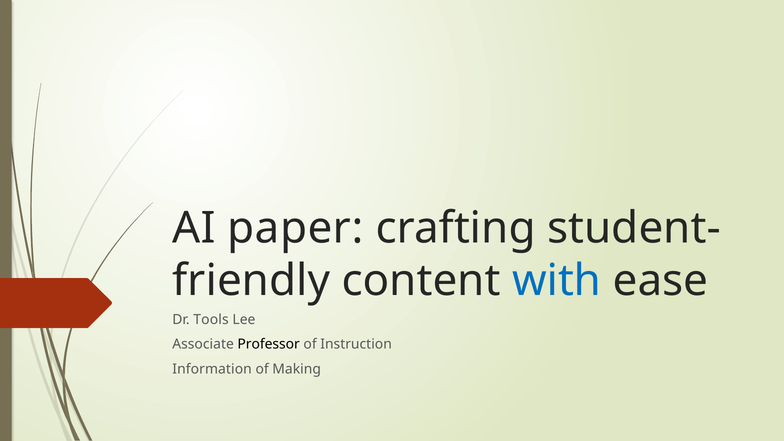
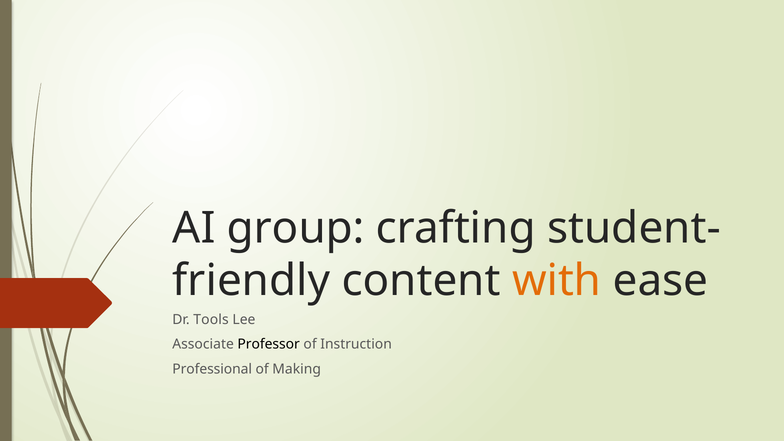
paper: paper -> group
with colour: blue -> orange
Information: Information -> Professional
